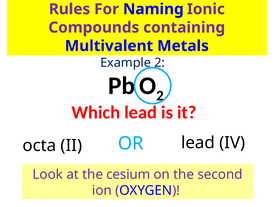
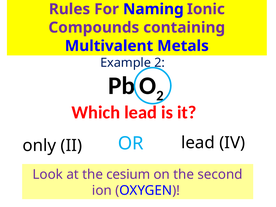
octa: octa -> only
